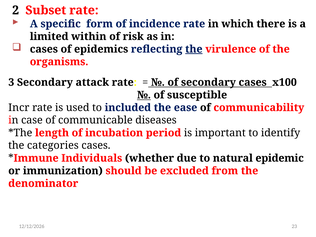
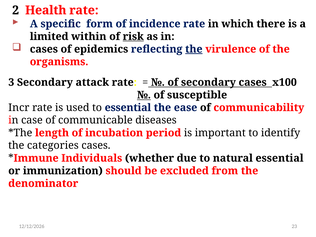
Subset: Subset -> Health
risk underline: none -> present
to included: included -> essential
natural epidemic: epidemic -> essential
